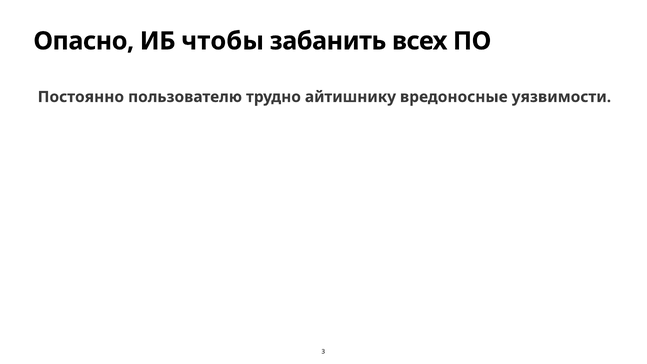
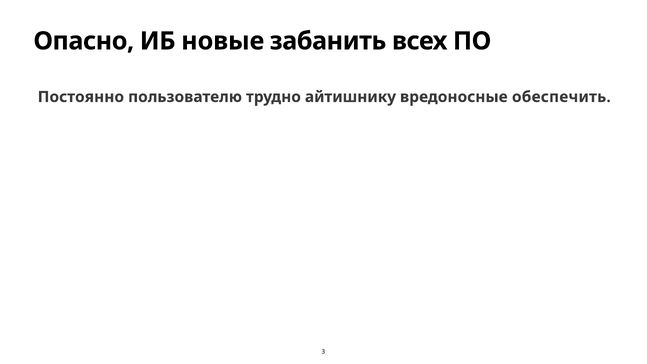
чтобы: чтобы -> новые
уязвимости: уязвимости -> обеспечить
